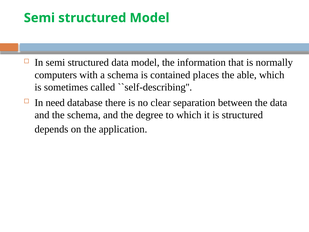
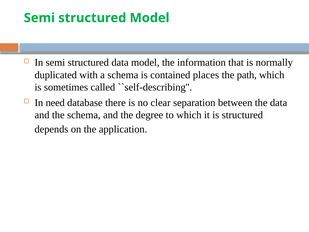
computers: computers -> duplicated
able: able -> path
